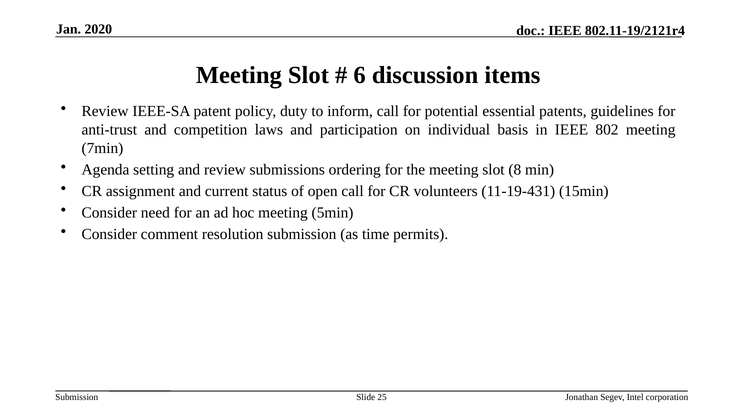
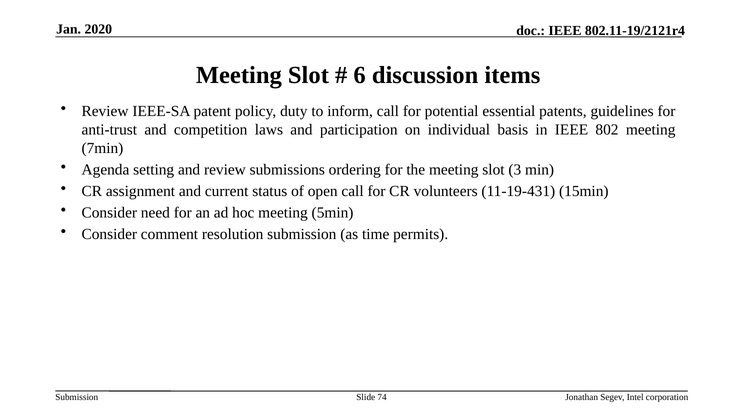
8: 8 -> 3
25: 25 -> 74
